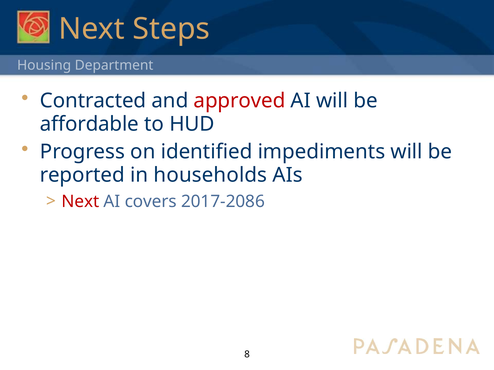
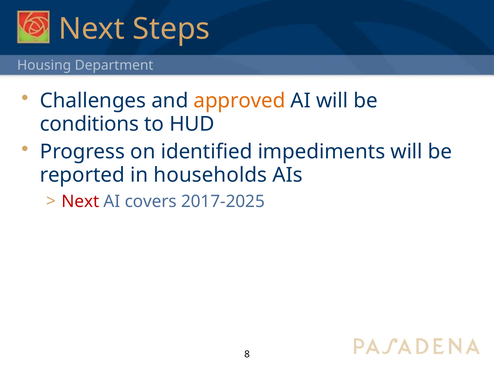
Contracted: Contracted -> Challenges
approved colour: red -> orange
affordable: affordable -> conditions
2017-2086: 2017-2086 -> 2017-2025
